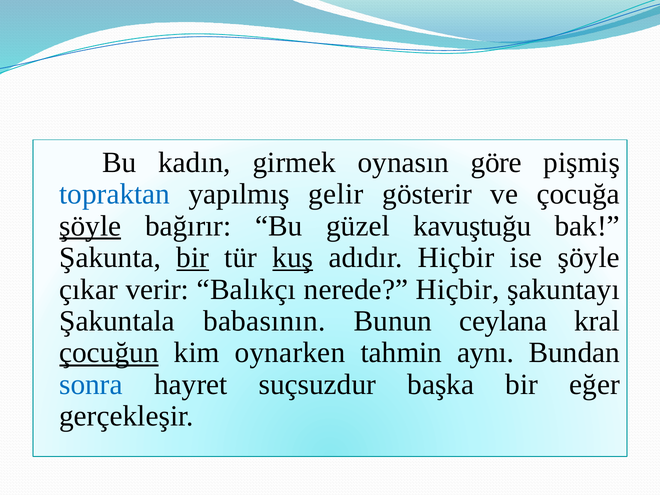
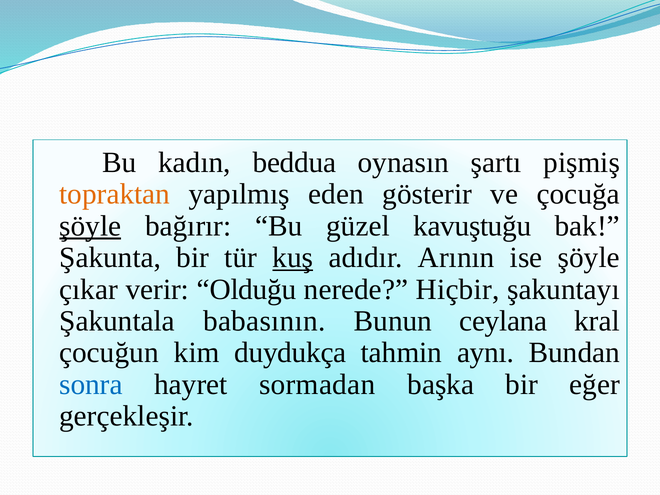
girmek: girmek -> beddua
göre: göre -> şartı
topraktan colour: blue -> orange
gelir: gelir -> eden
bir at (193, 258) underline: present -> none
adıdır Hiçbir: Hiçbir -> Arının
Balıkçı: Balıkçı -> Olduğu
çocuğun underline: present -> none
oynarken: oynarken -> duydukça
suçsuzdur: suçsuzdur -> sormadan
